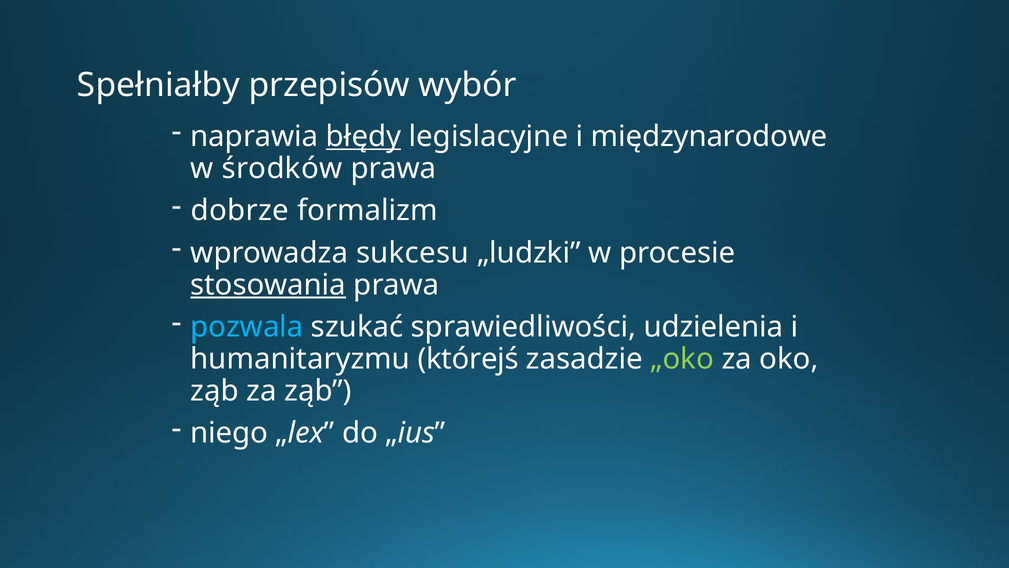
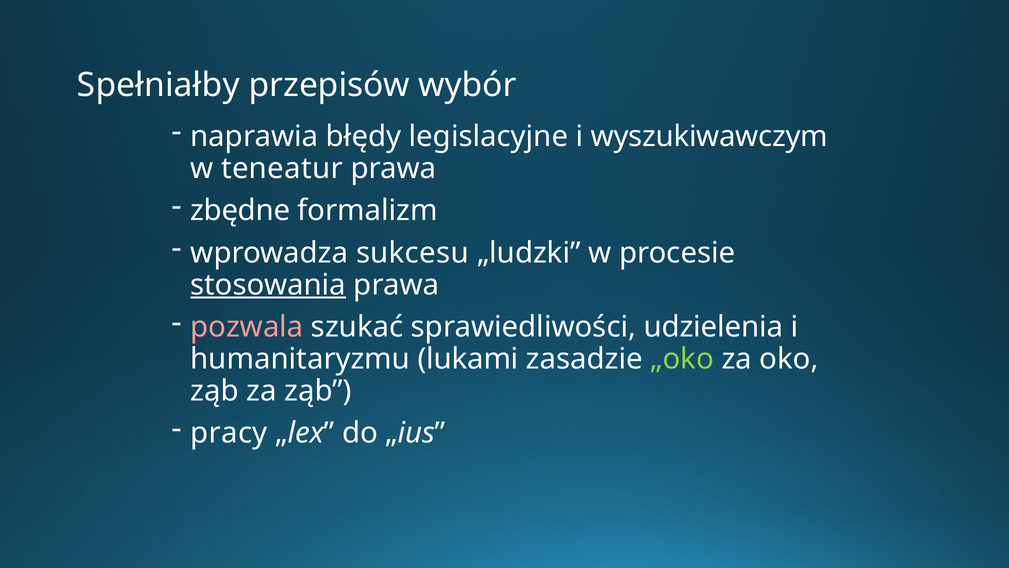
błędy underline: present -> none
międzynarodowe: międzynarodowe -> wyszukiwawczym
środków: środków -> teneatur
dobrze: dobrze -> zbędne
pozwala colour: light blue -> pink
którejś: którejś -> lukami
niego: niego -> pracy
